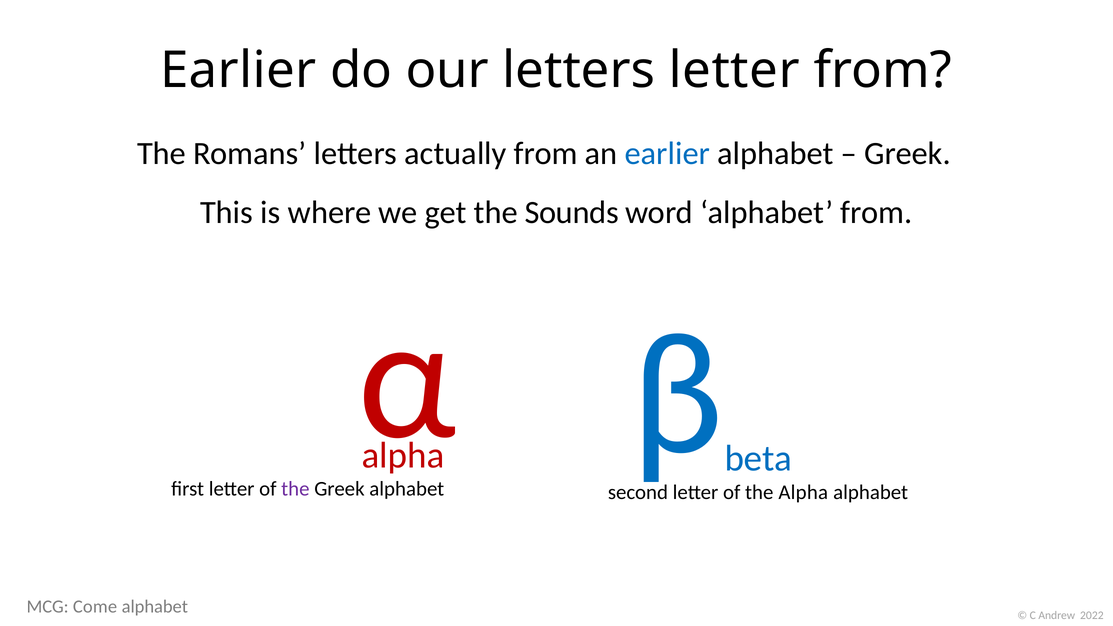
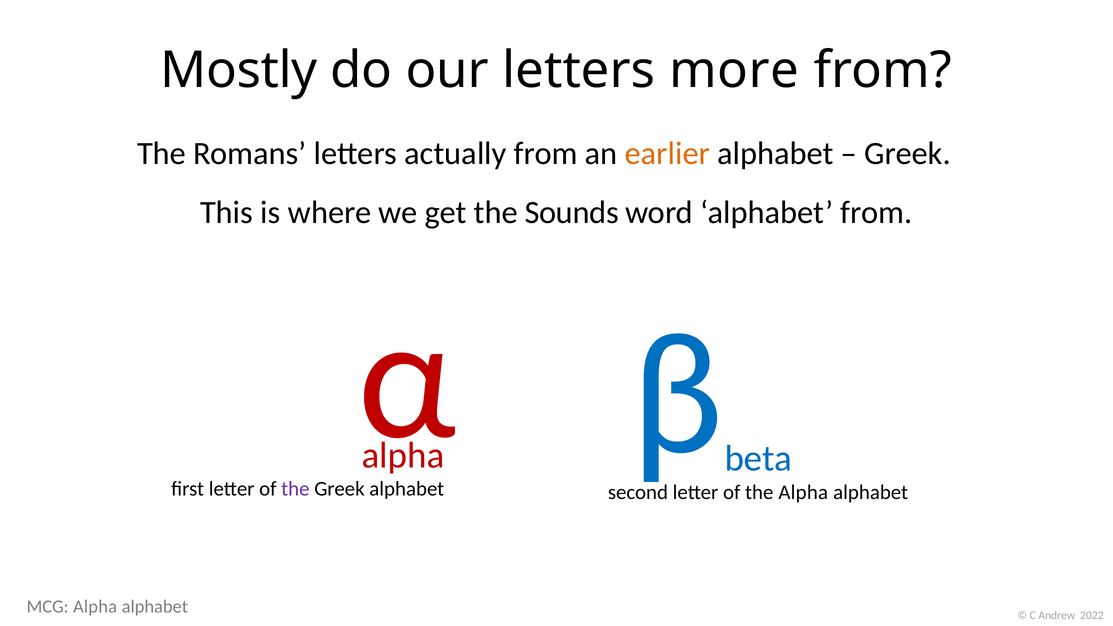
Earlier at (238, 70): Earlier -> Mostly
letters letter: letter -> more
earlier at (667, 154) colour: blue -> orange
MCG Come: Come -> Alpha
